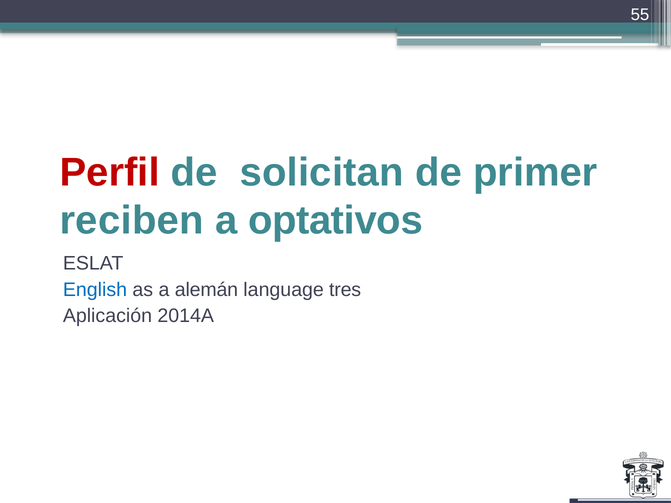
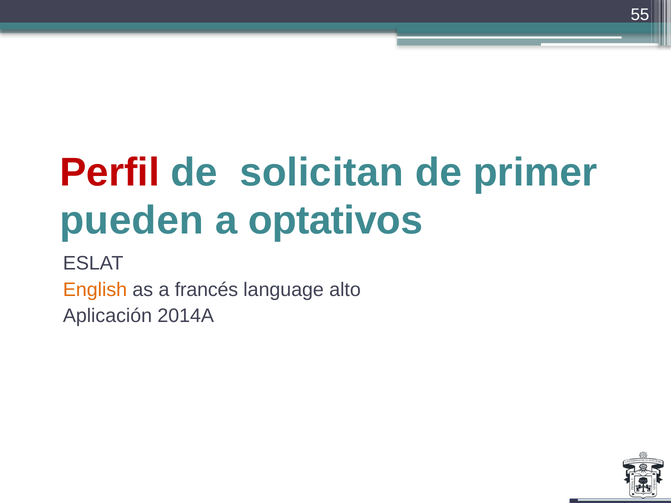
reciben: reciben -> pueden
English colour: blue -> orange
alemán: alemán -> francés
tres: tres -> alto
